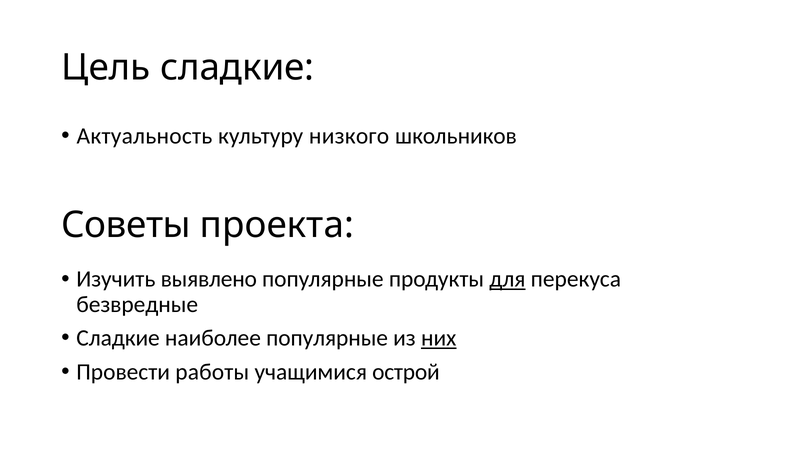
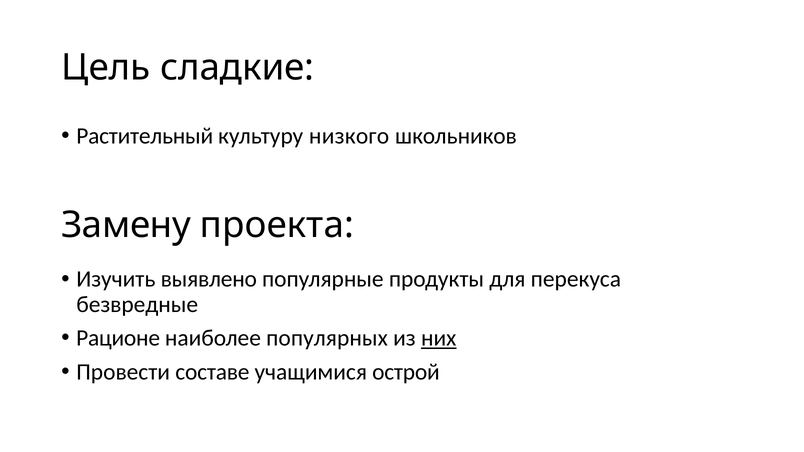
Актуальность: Актуальность -> Растительный
Советы: Советы -> Замену
для underline: present -> none
Сладкие at (118, 338): Сладкие -> Рационе
наиболее популярные: популярные -> популярных
работы: работы -> составе
